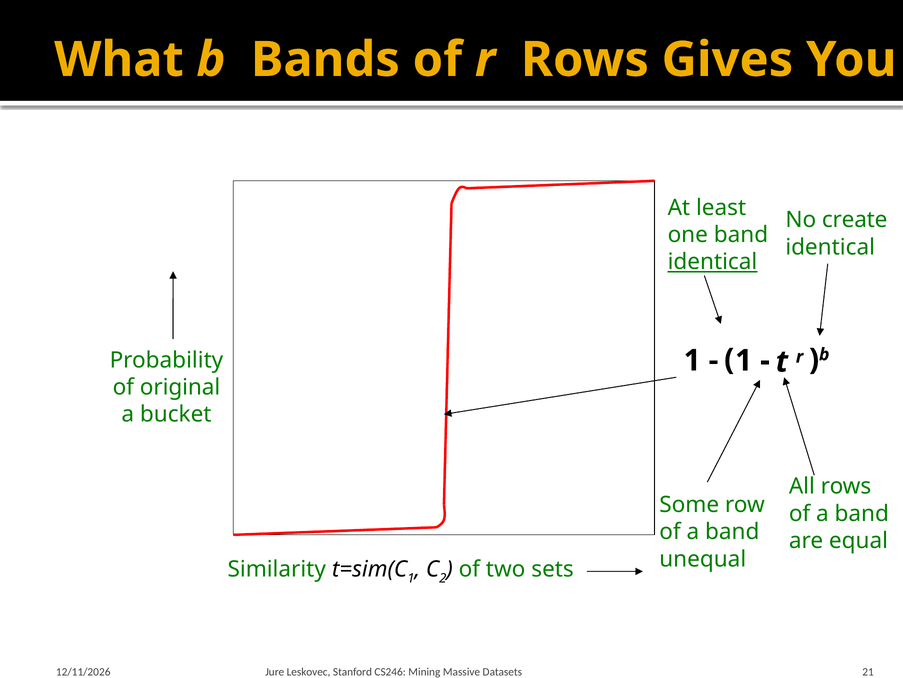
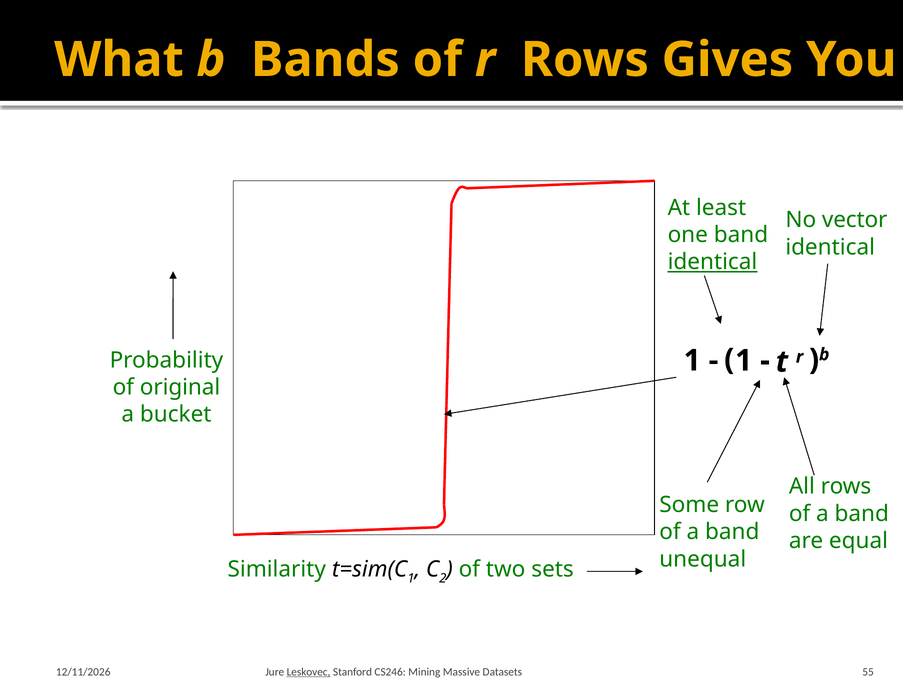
create: create -> vector
Leskovec underline: none -> present
21: 21 -> 55
